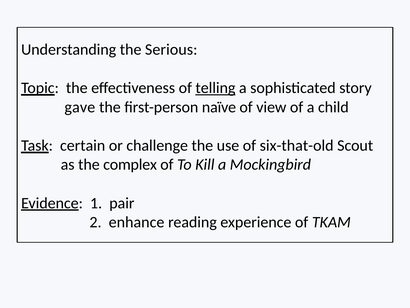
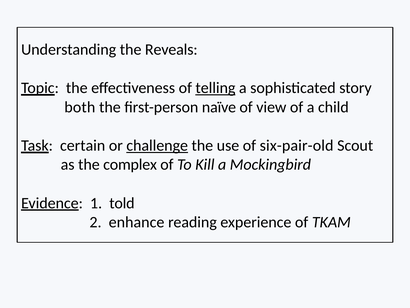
Serious: Serious -> Reveals
gave: gave -> both
challenge underline: none -> present
six-that-old: six-that-old -> six-pair-old
pair: pair -> told
